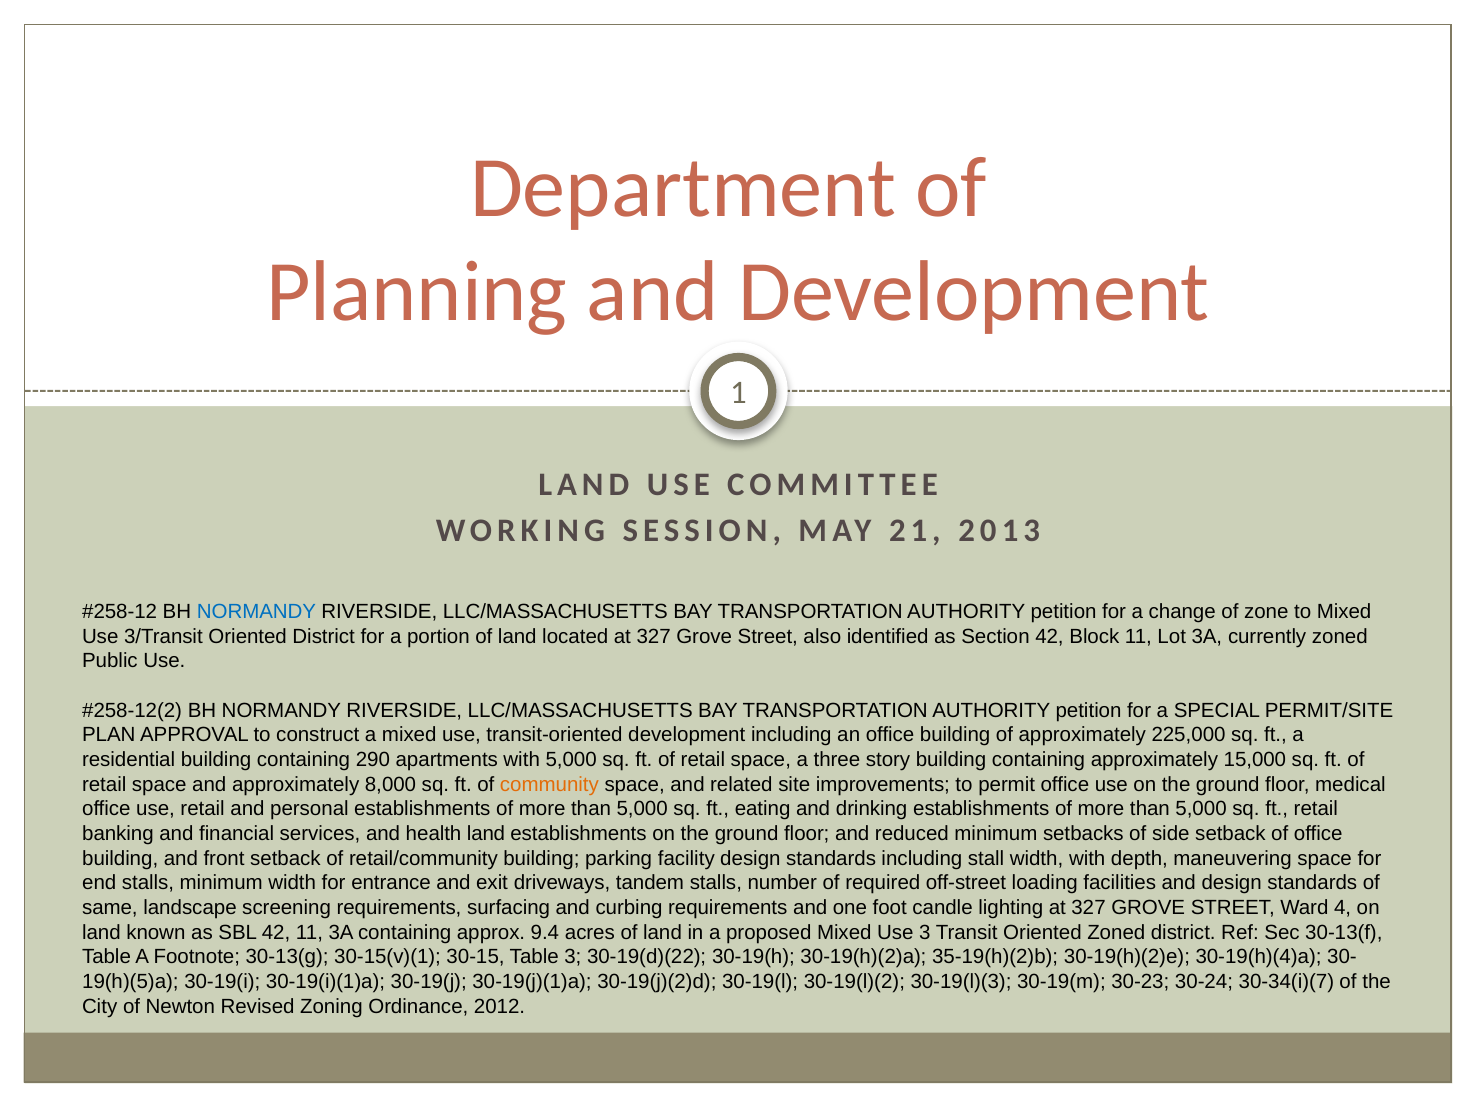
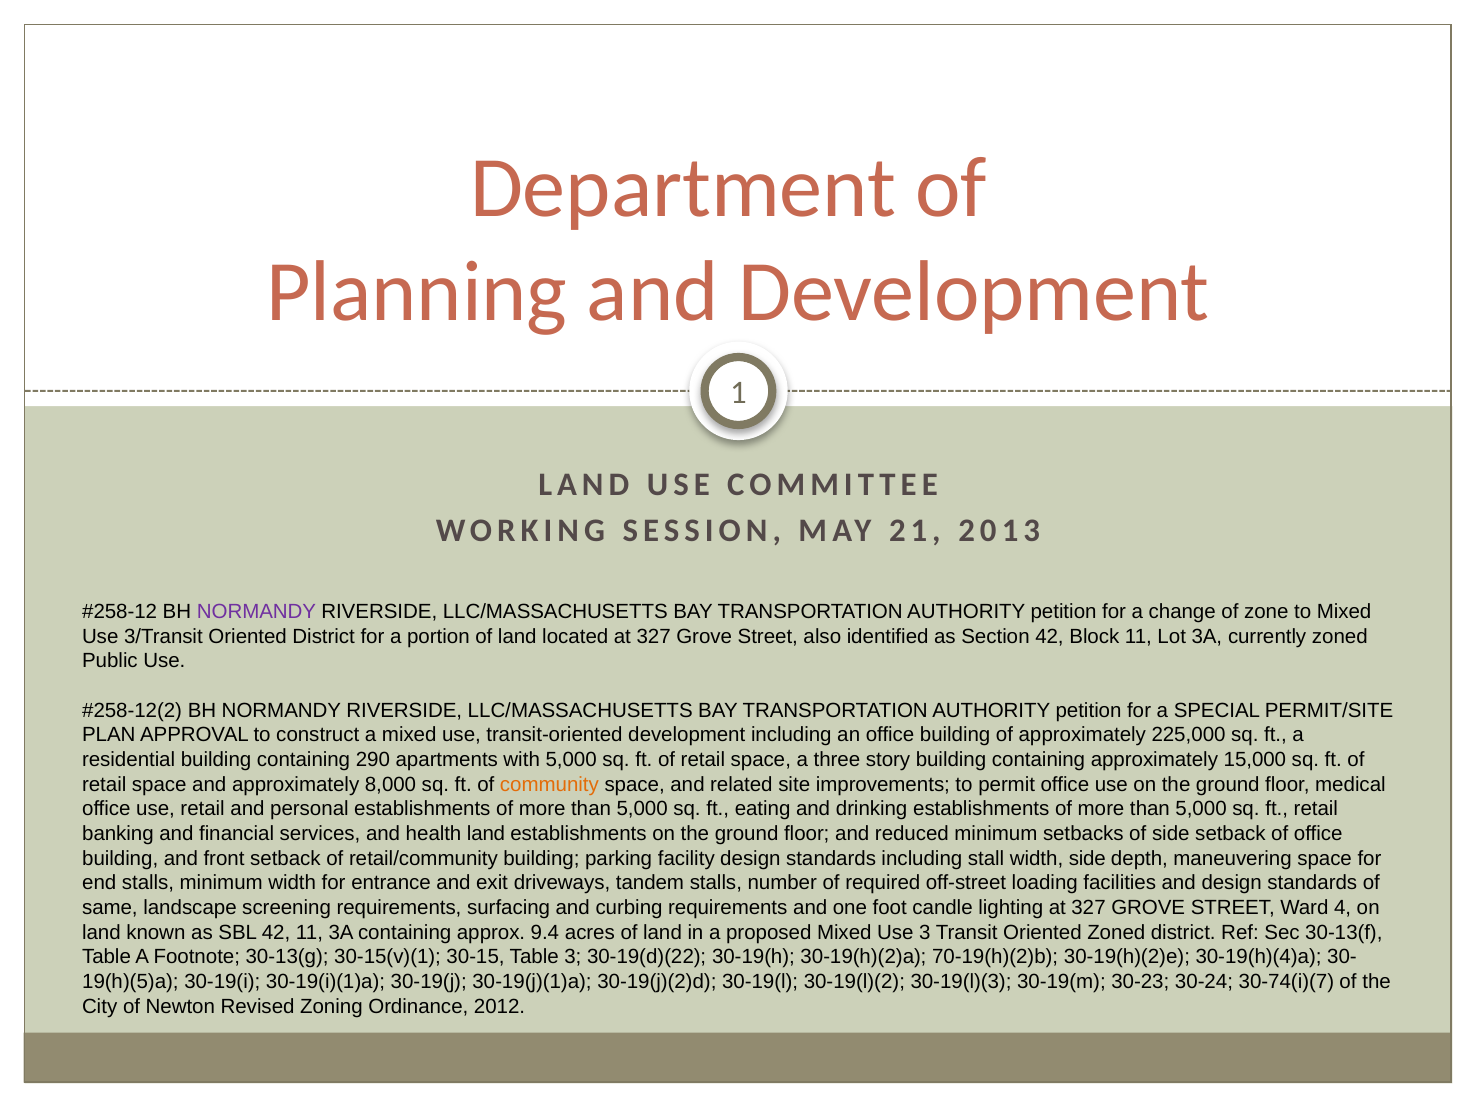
NORMANDY at (257, 612) colour: blue -> purple
width with: with -> side
35-19(h)(2)b: 35-19(h)(2)b -> 70-19(h)(2)b
30-34(i)(7: 30-34(i)(7 -> 30-74(i)(7
